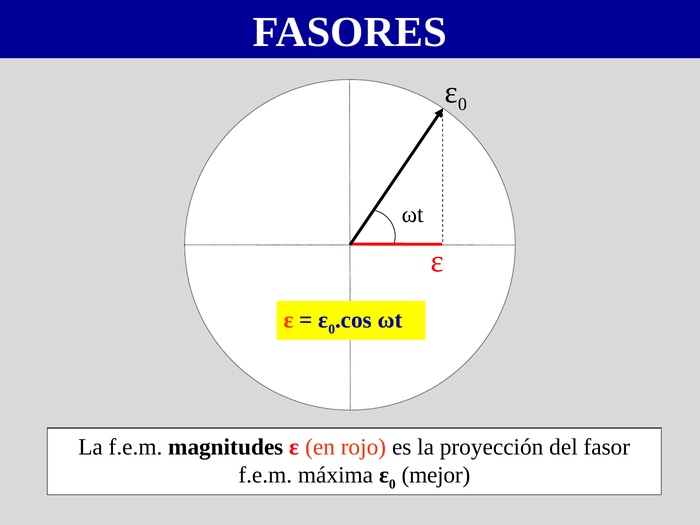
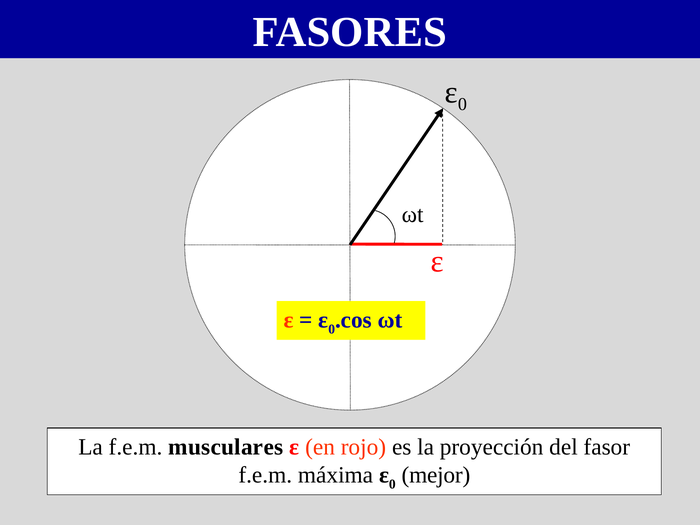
magnitudes: magnitudes -> musculares
